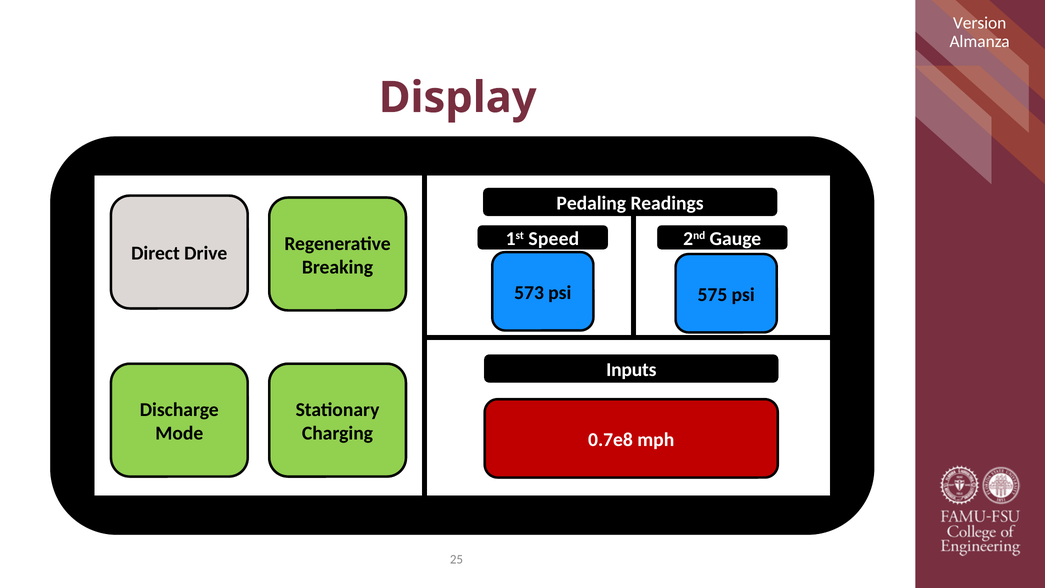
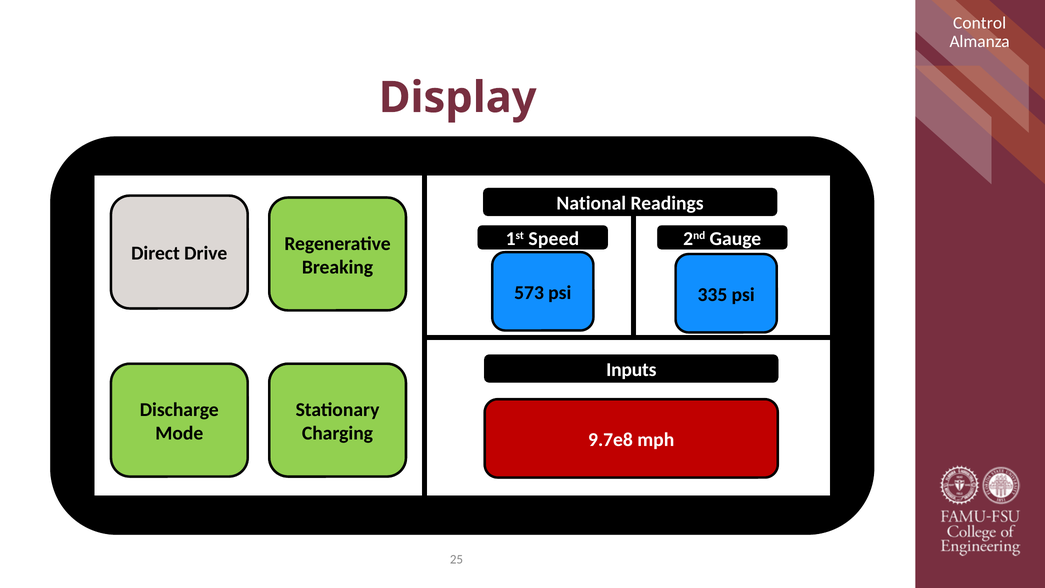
Version: Version -> Control
Pedaling: Pedaling -> National
575: 575 -> 335
0.7e8: 0.7e8 -> 9.7e8
